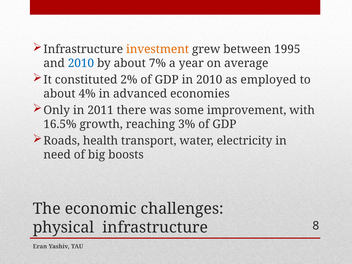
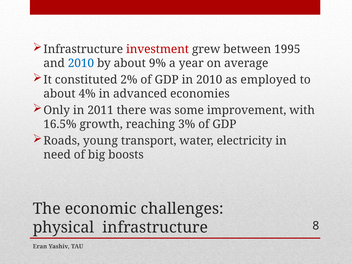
investment colour: orange -> red
7%: 7% -> 9%
health: health -> young
